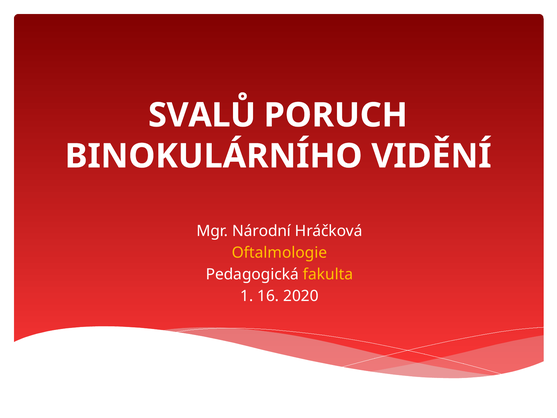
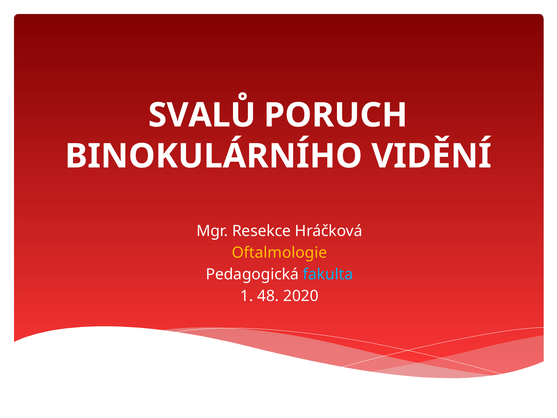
Národní: Národní -> Resekce
fakulta colour: yellow -> light blue
16: 16 -> 48
